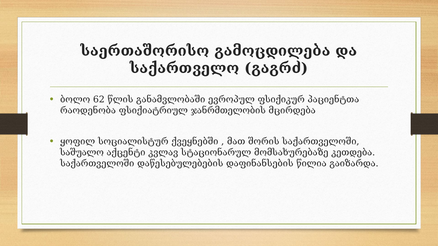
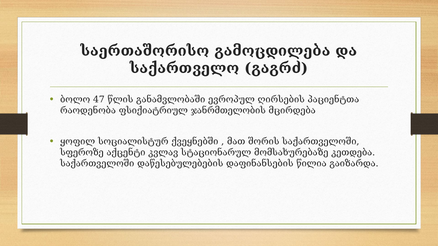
62: 62 -> 47
ფსიქიკურ: ფსიქიკურ -> ღირსების
საშუალო: საშუალო -> სფეროზე
